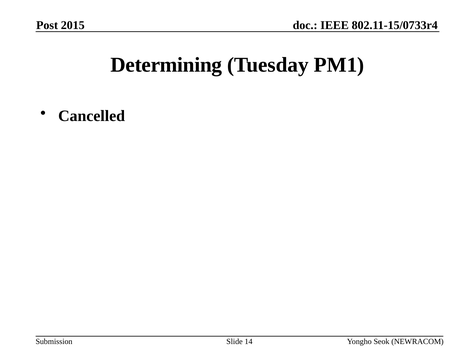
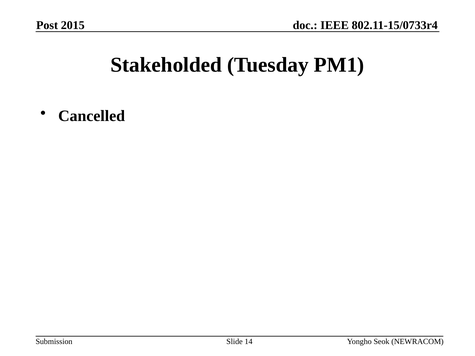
Determining: Determining -> Stakeholded
